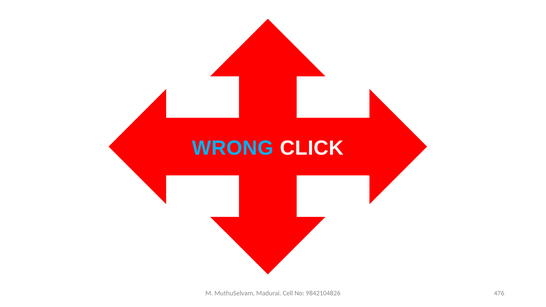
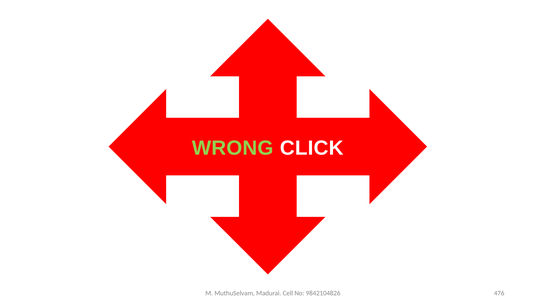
WRONG colour: light blue -> light green
